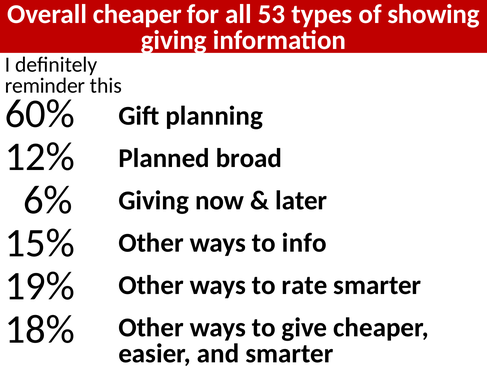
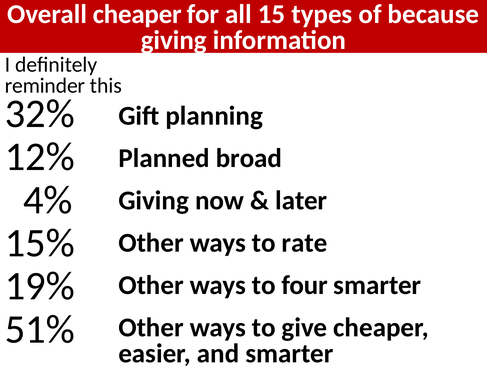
53: 53 -> 15
showing: showing -> because
60%: 60% -> 32%
6%: 6% -> 4%
info: info -> rate
rate: rate -> four
18%: 18% -> 51%
